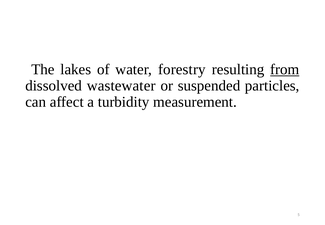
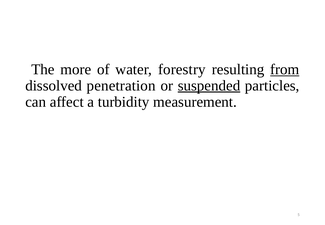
lakes: lakes -> more
wastewater: wastewater -> penetration
suspended underline: none -> present
